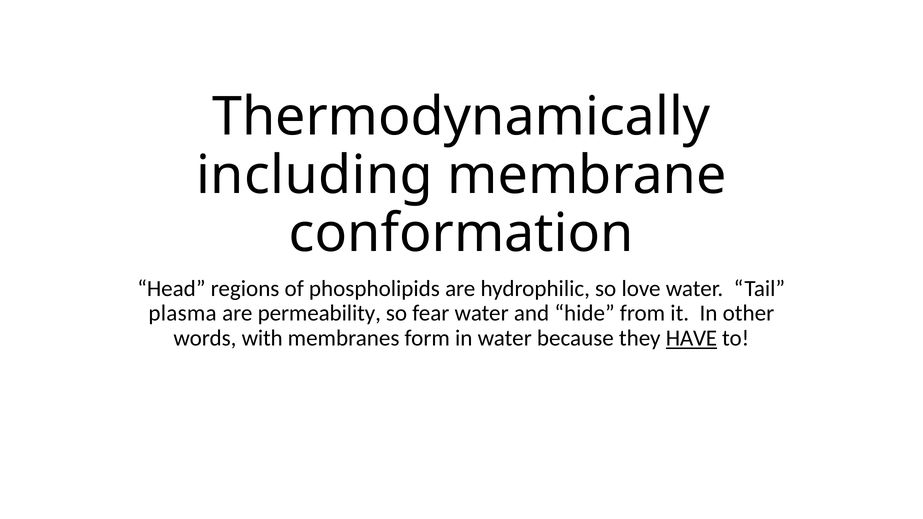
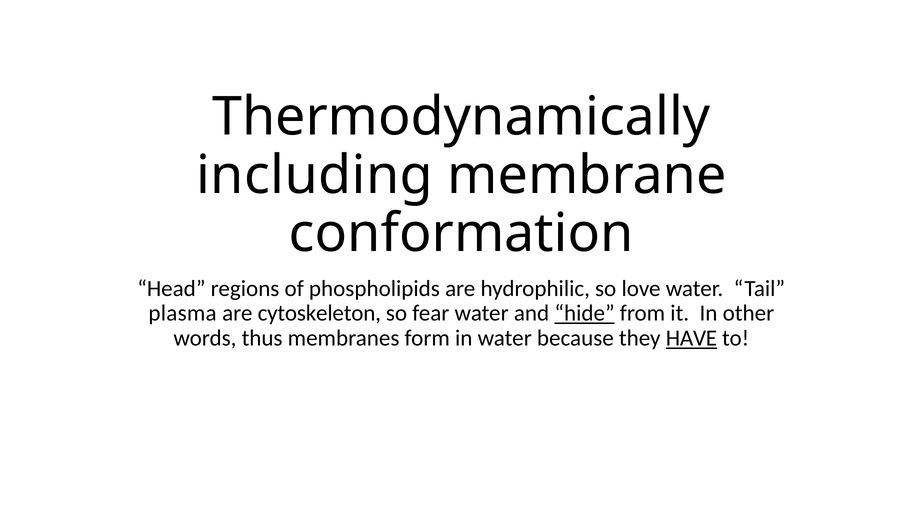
permeability: permeability -> cytoskeleton
hide underline: none -> present
with: with -> thus
